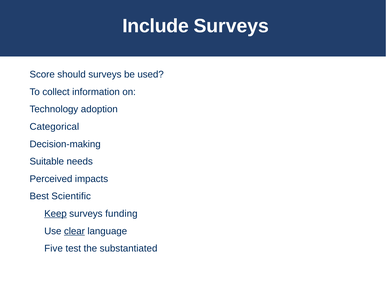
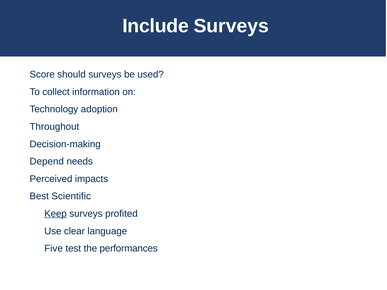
Categorical: Categorical -> Throughout
Suitable: Suitable -> Depend
funding: funding -> profited
clear underline: present -> none
substantiated: substantiated -> performances
